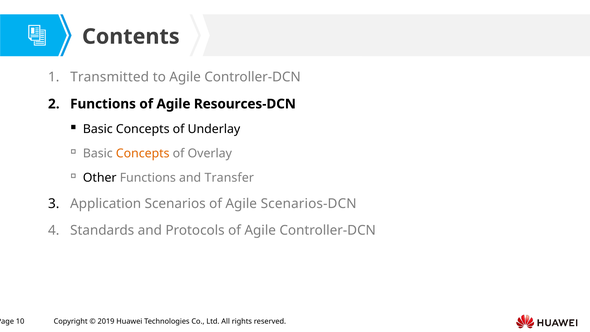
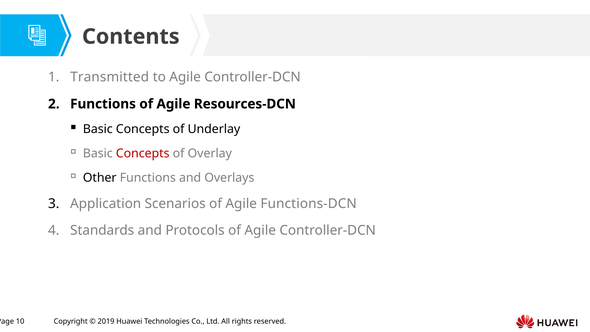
Concepts at (143, 153) colour: orange -> red
Transfer: Transfer -> Overlays
Scenarios-DCN: Scenarios-DCN -> Functions-DCN
